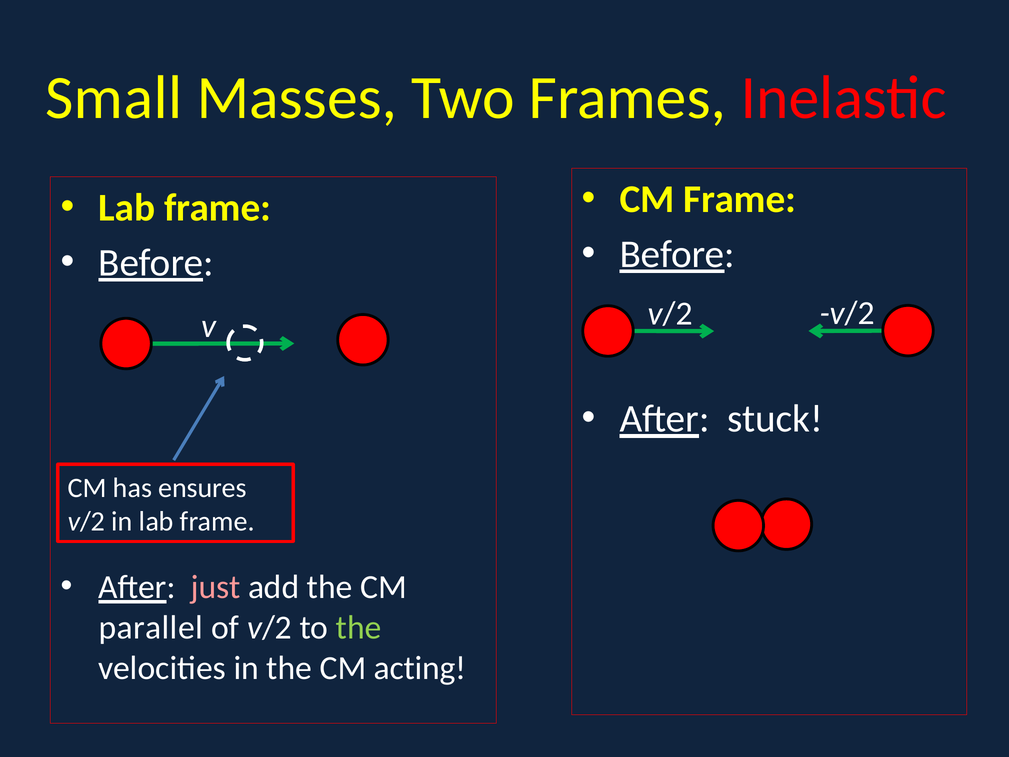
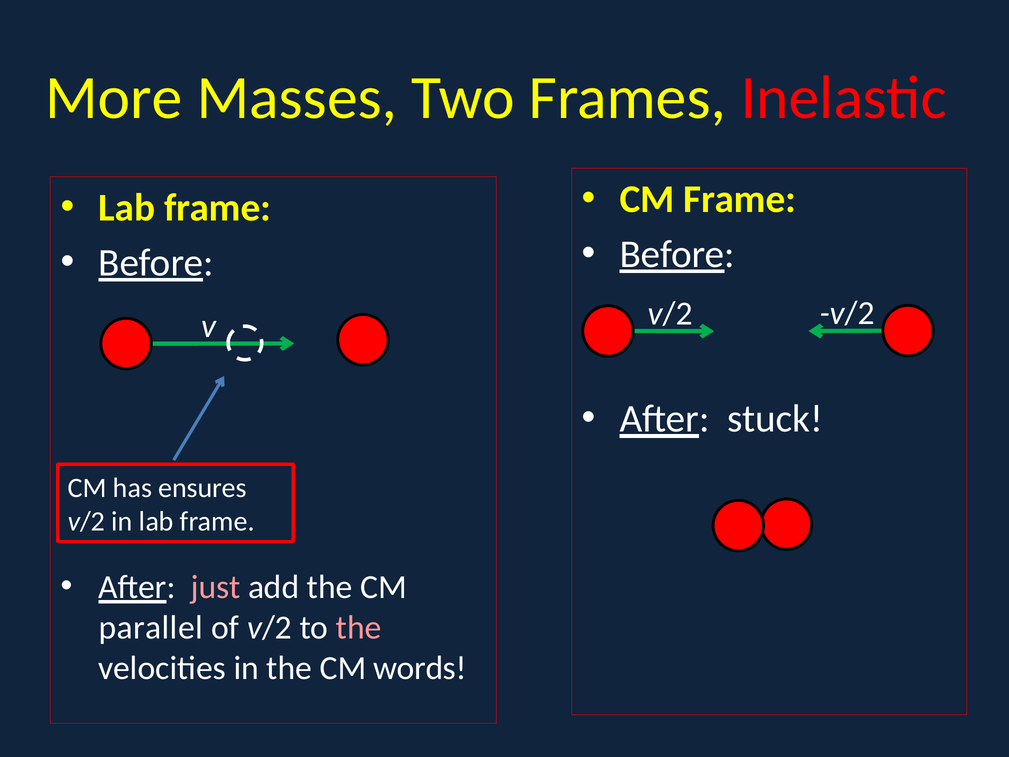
Small: Small -> More
the at (359, 627) colour: light green -> pink
acting: acting -> words
